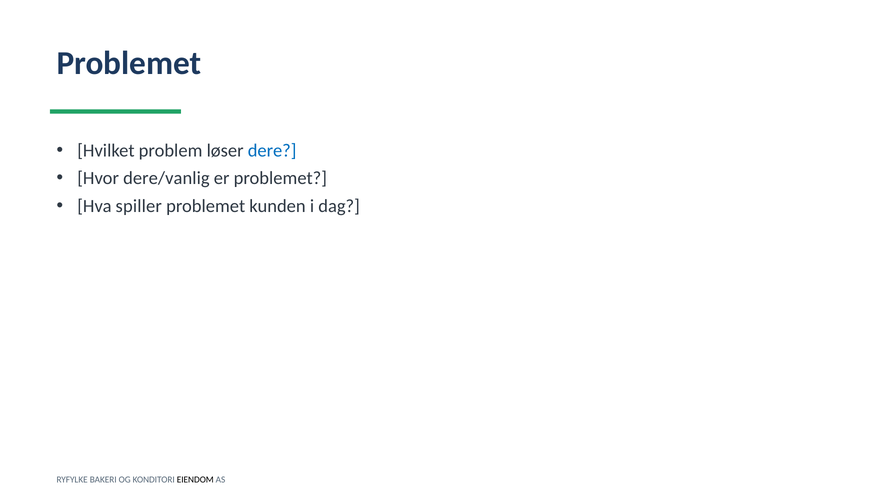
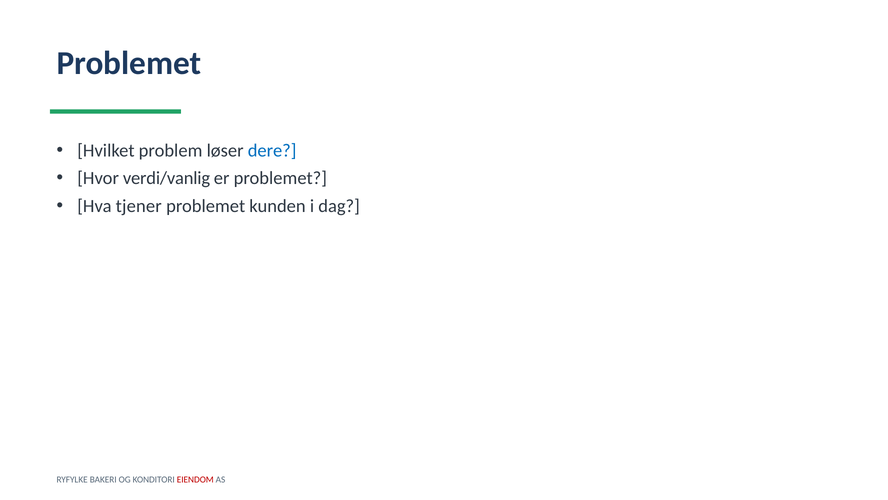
dere/vanlig: dere/vanlig -> verdi/vanlig
spiller: spiller -> tjener
EIENDOM colour: black -> red
